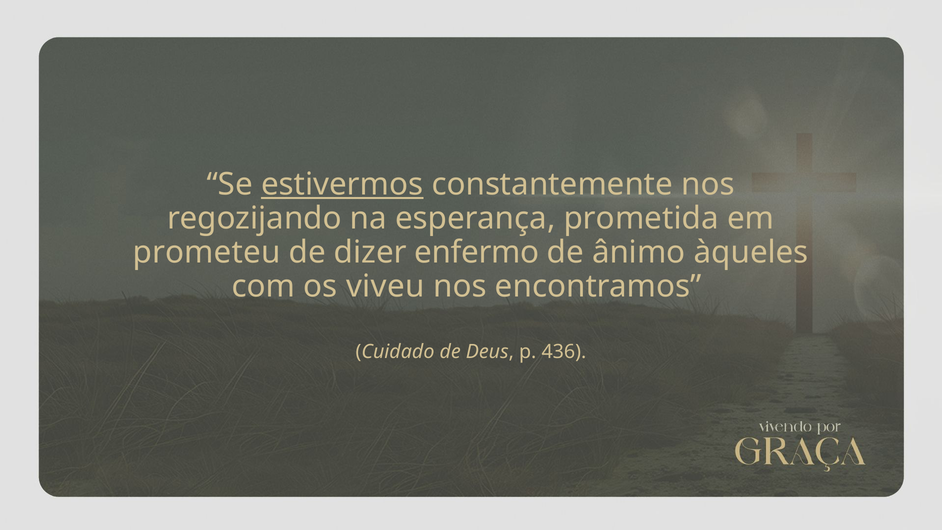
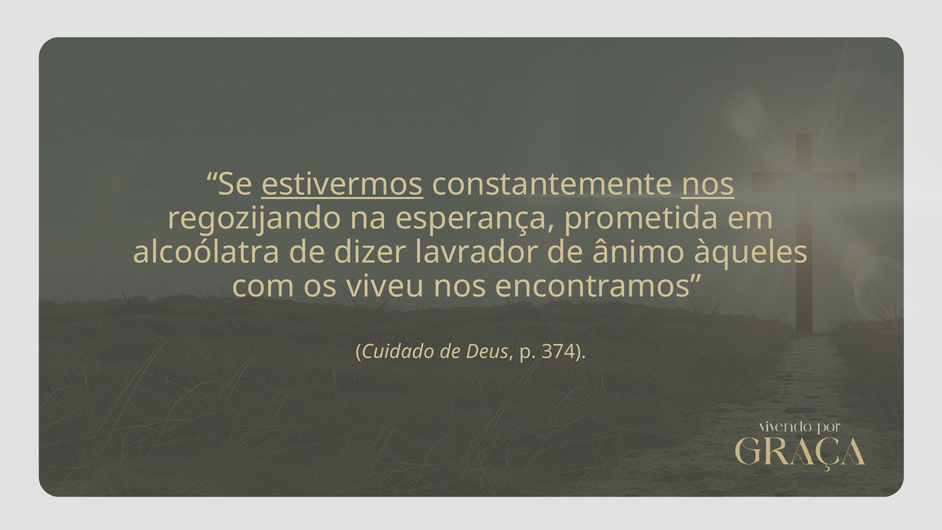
nos at (708, 184) underline: none -> present
prometeu: prometeu -> alcoólatra
enfermo: enfermo -> lavrador
436: 436 -> 374
